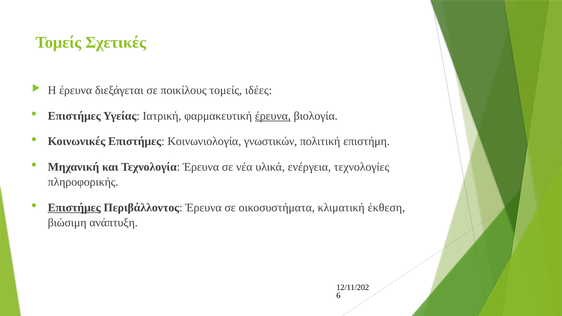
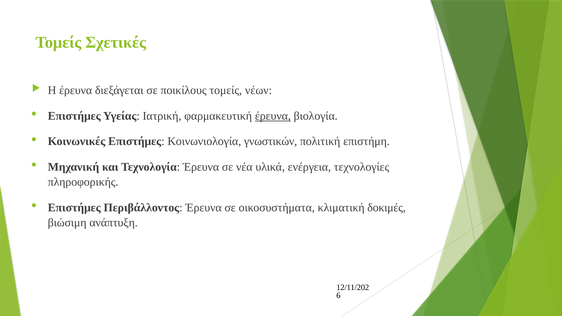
ιδέες: ιδέες -> νέων
Επιστήμες at (74, 208) underline: present -> none
έκθεση: έκθεση -> δοκιμές
